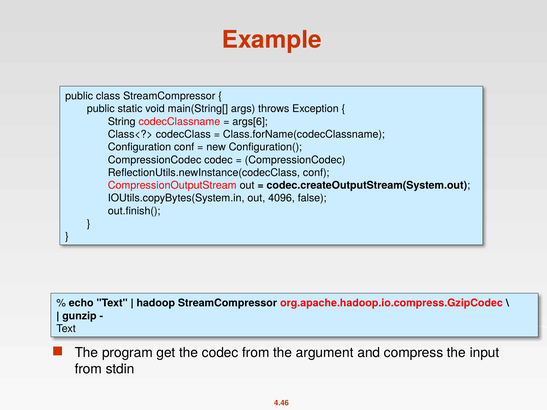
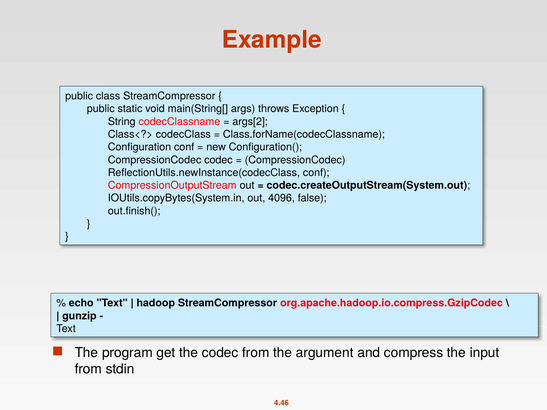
args[6: args[6 -> args[2
